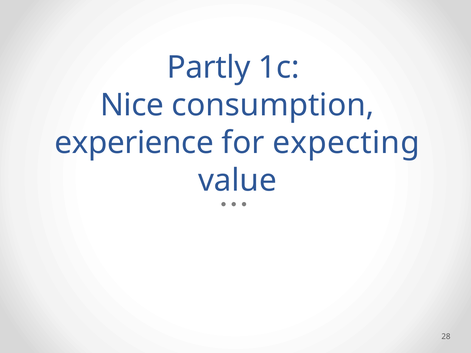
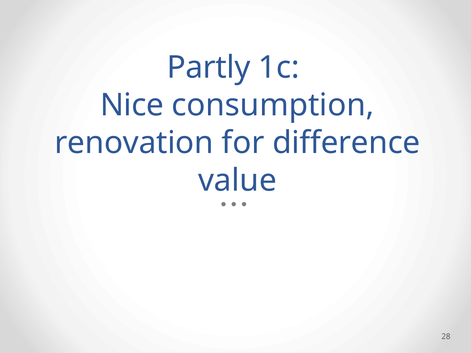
experience: experience -> renovation
expecting: expecting -> difference
